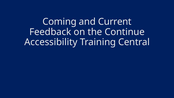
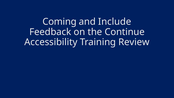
Current: Current -> Include
Central: Central -> Review
